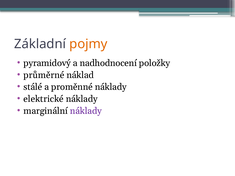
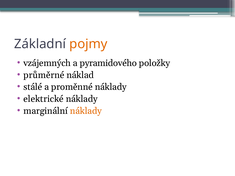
pyramidový: pyramidový -> vzájemných
nadhodnocení: nadhodnocení -> pyramidového
náklady at (86, 111) colour: purple -> orange
